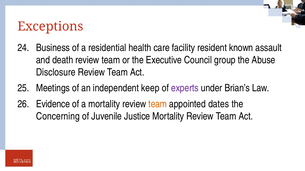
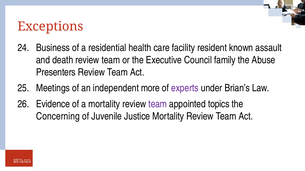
group: group -> family
Disclosure: Disclosure -> Presenters
keep: keep -> more
team at (158, 104) colour: orange -> purple
dates: dates -> topics
